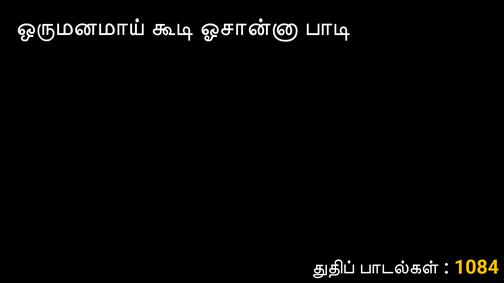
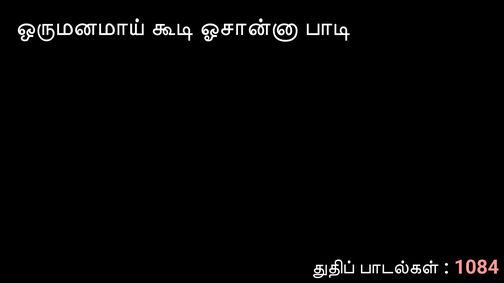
1084 colour: yellow -> pink
